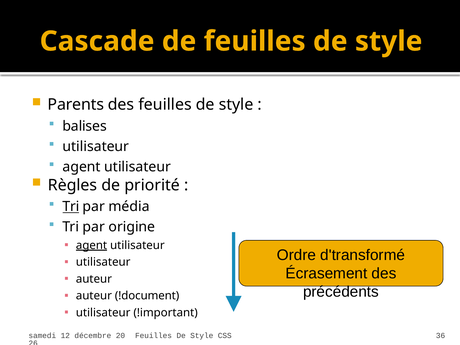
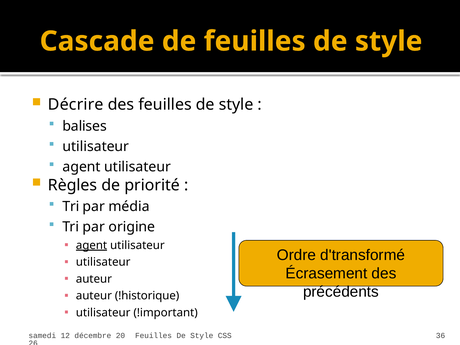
Parents: Parents -> Décrire
Tri at (71, 207) underline: present -> none
!document: !document -> !historique
